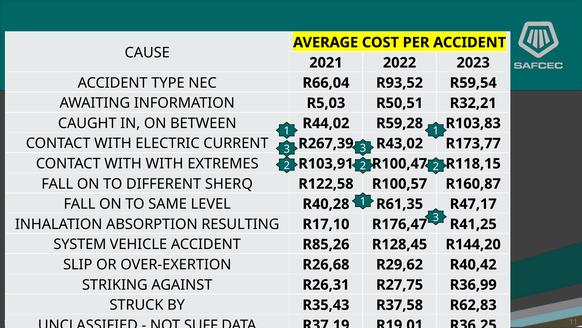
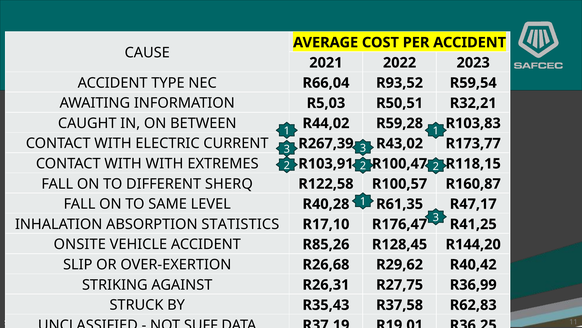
RESULTING: RESULTING -> STATISTICS
SYSTEM: SYSTEM -> ONSITE
